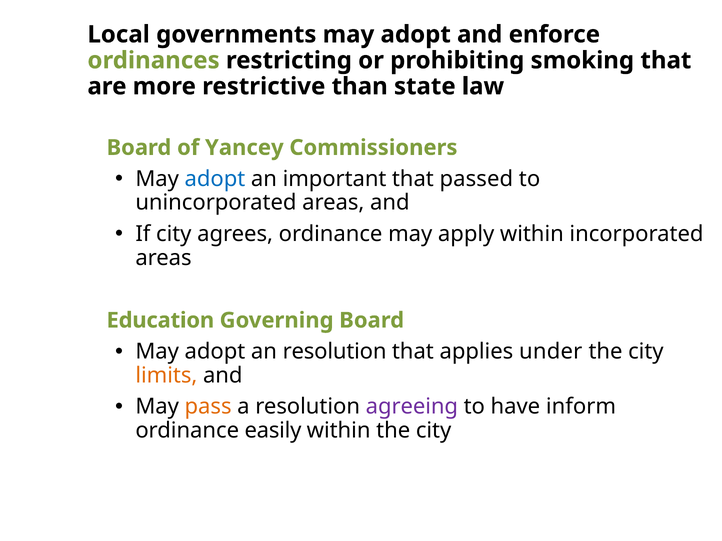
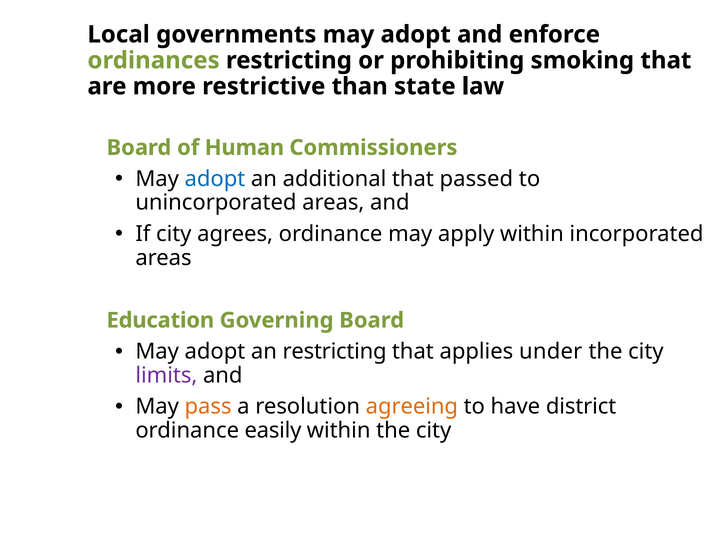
Yancey: Yancey -> Human
important: important -> additional
an resolution: resolution -> restricting
limits colour: orange -> purple
agreeing colour: purple -> orange
inform: inform -> district
